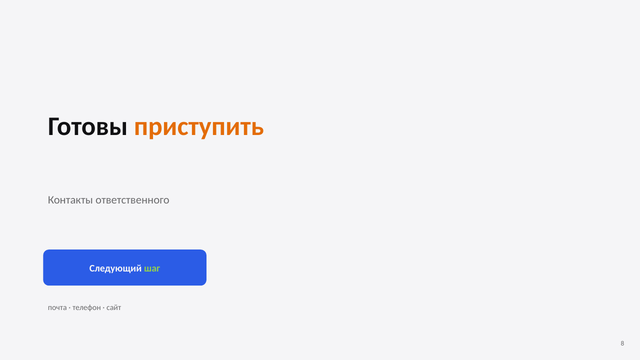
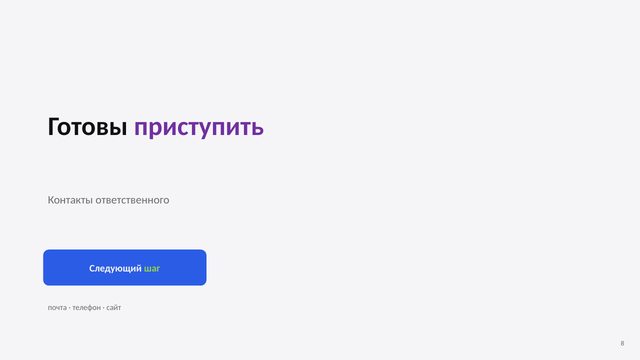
приступить colour: orange -> purple
